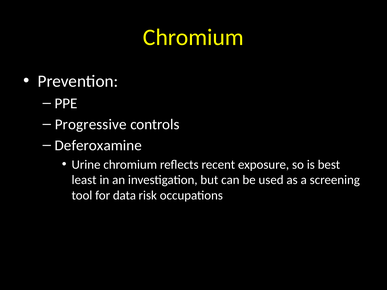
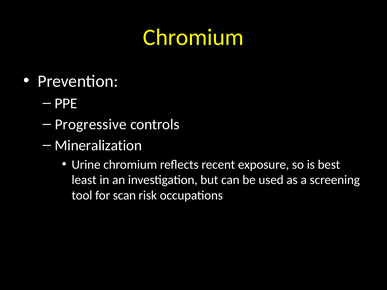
Deferoxamine: Deferoxamine -> Mineralization
data: data -> scan
